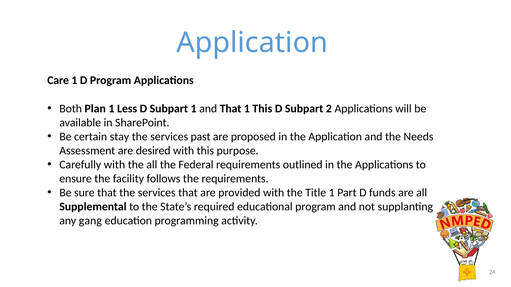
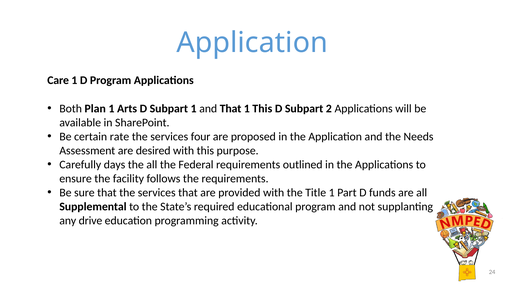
Less: Less -> Arts
stay: stay -> rate
past: past -> four
Carefully with: with -> days
gang: gang -> drive
